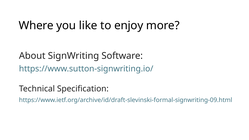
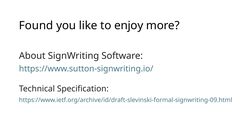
Where: Where -> Found
